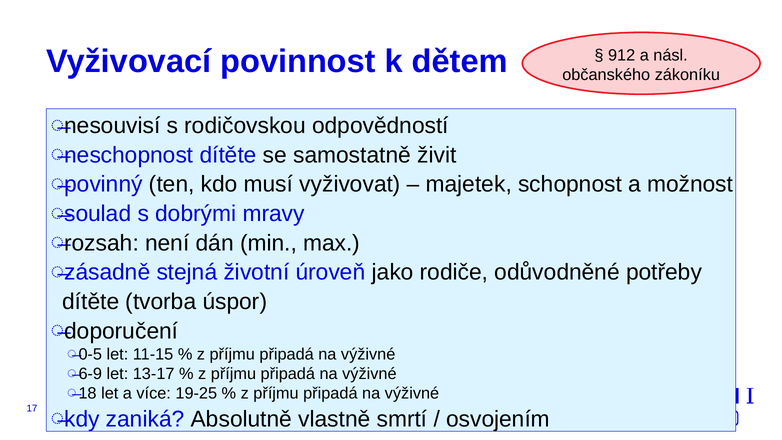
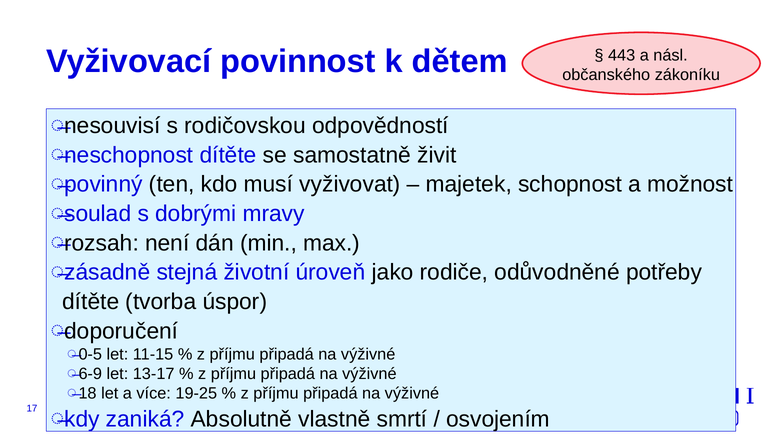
912: 912 -> 443
